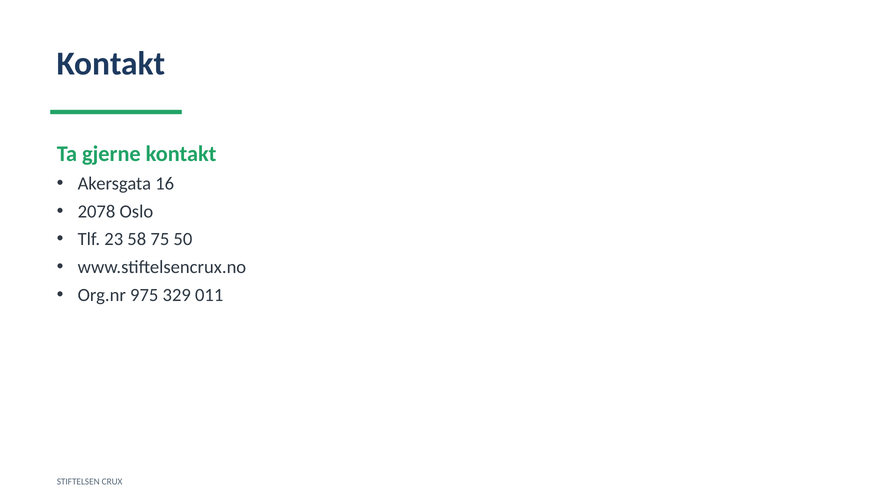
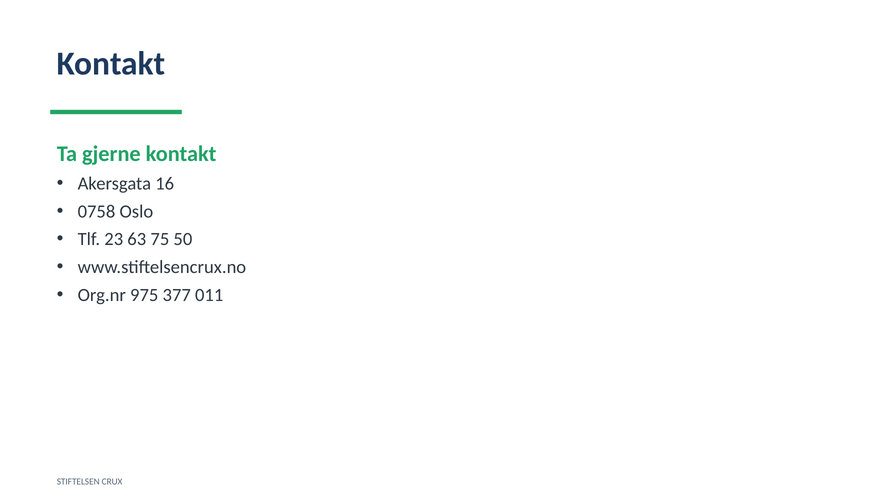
2078: 2078 -> 0758
58: 58 -> 63
329: 329 -> 377
